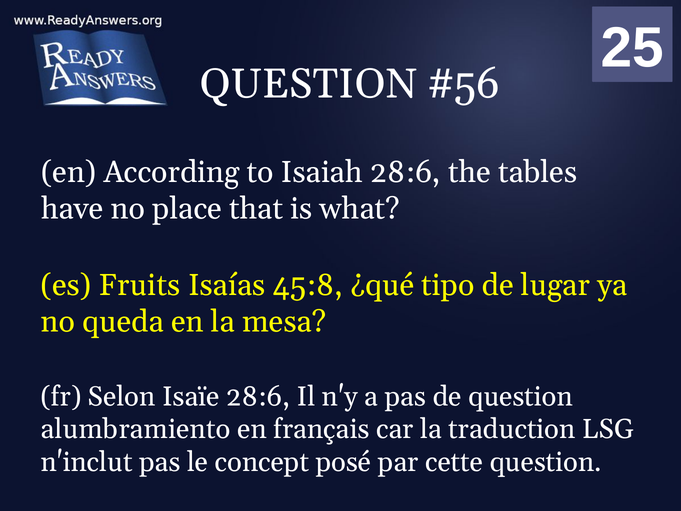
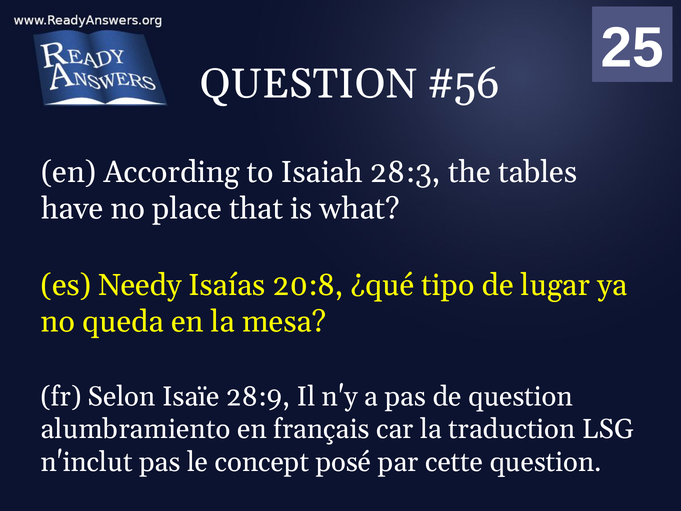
Isaiah 28:6: 28:6 -> 28:3
Fruits: Fruits -> Needy
45:8: 45:8 -> 20:8
Isaïe 28:6: 28:6 -> 28:9
